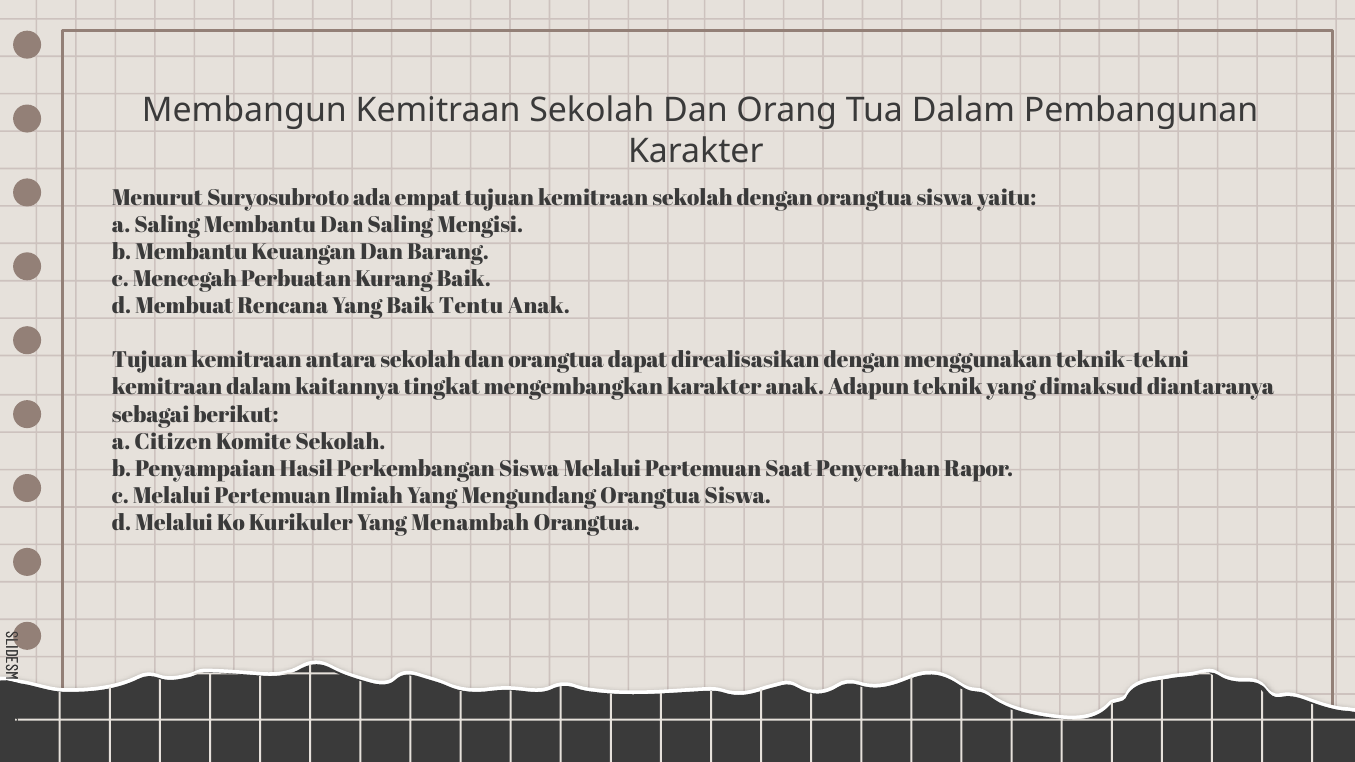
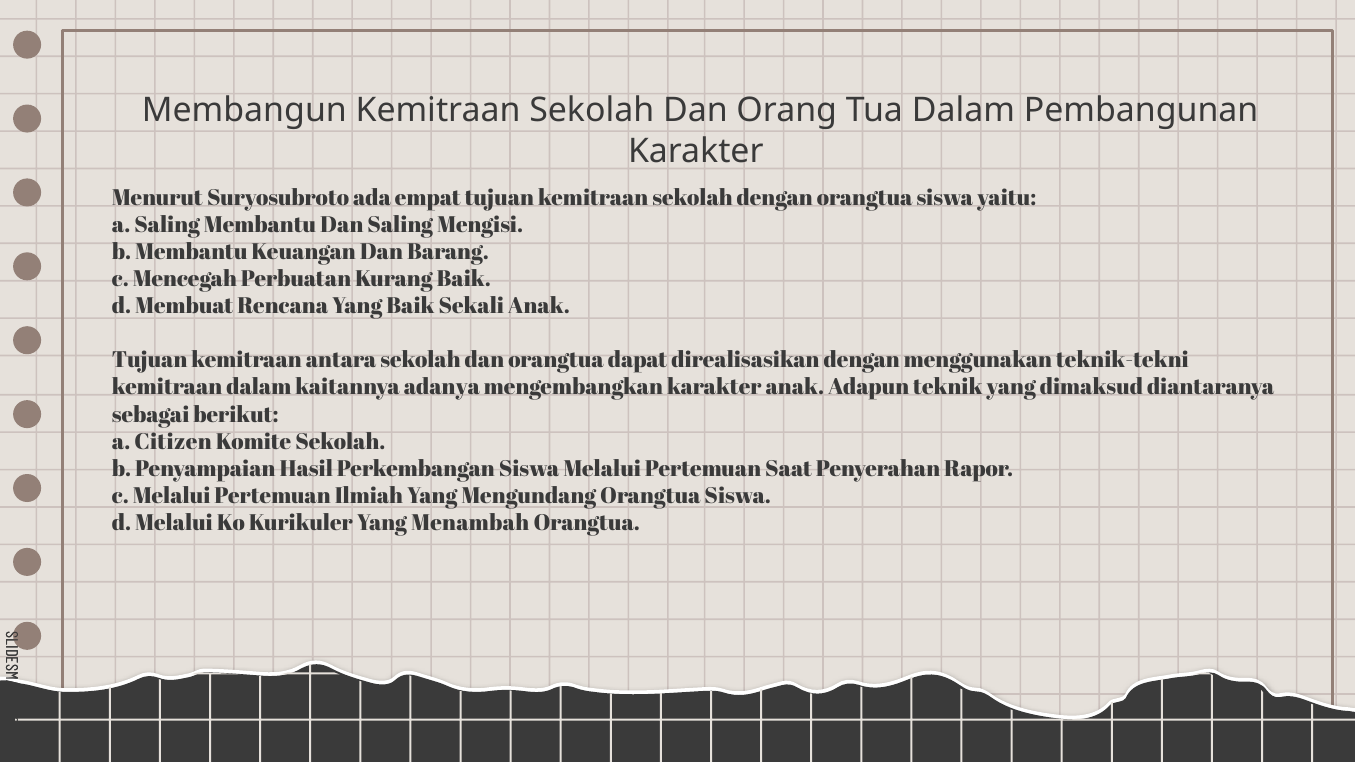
Tentu: Tentu -> Sekali
tingkat: tingkat -> adanya
